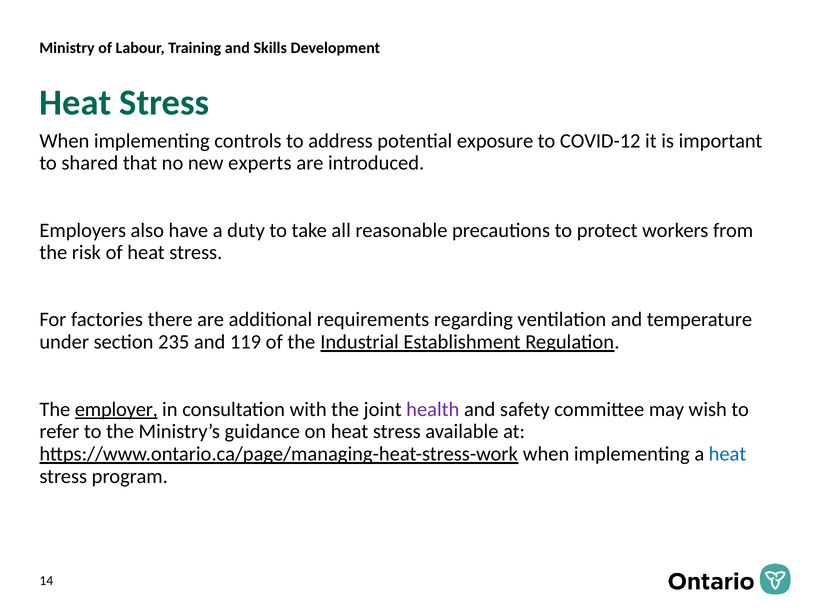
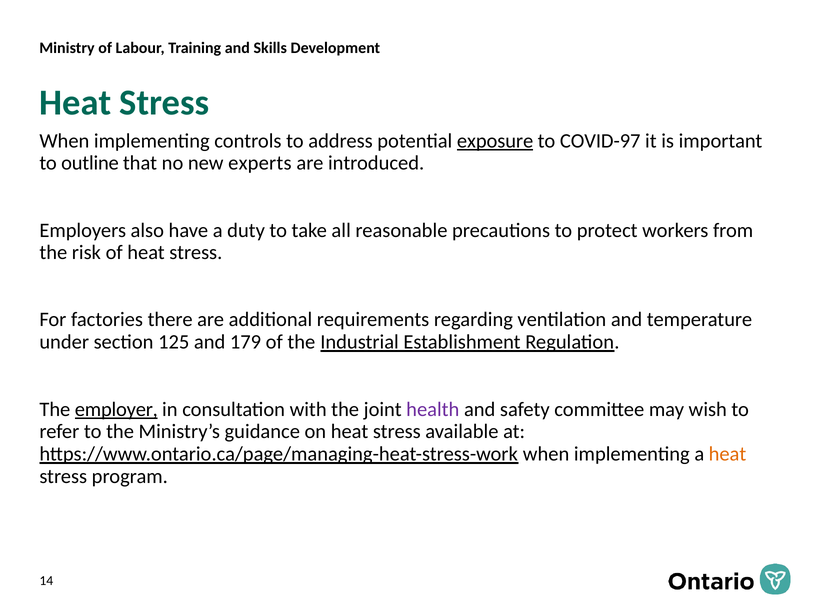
exposure underline: none -> present
COVID-12: COVID-12 -> COVID-97
shared: shared -> outline
235: 235 -> 125
119: 119 -> 179
heat at (727, 454) colour: blue -> orange
